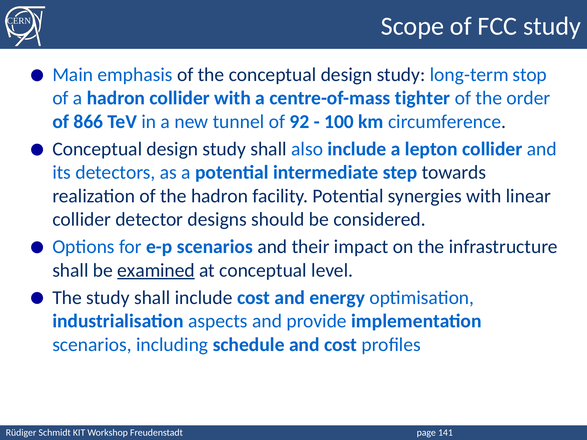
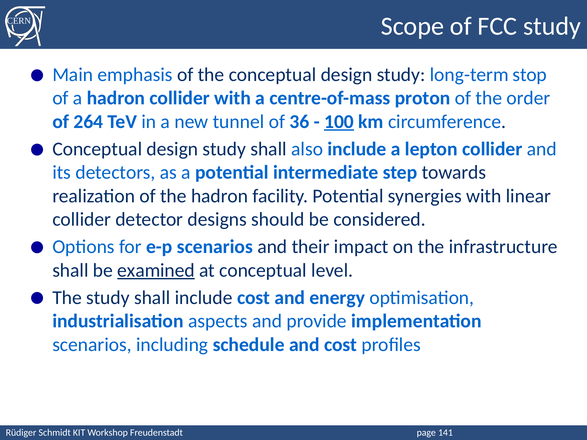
tighter: tighter -> proton
866: 866 -> 264
92: 92 -> 36
100 underline: none -> present
